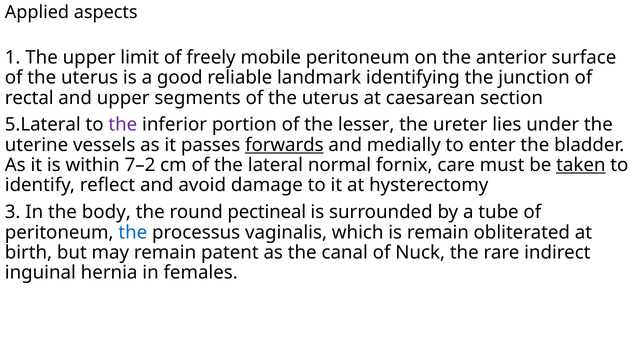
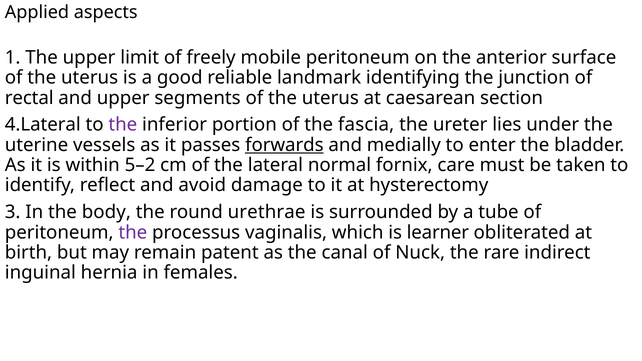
5.Lateral: 5.Lateral -> 4.Lateral
lesser: lesser -> fascia
7–2: 7–2 -> 5–2
taken underline: present -> none
pectineal: pectineal -> urethrae
the at (133, 232) colour: blue -> purple
is remain: remain -> learner
